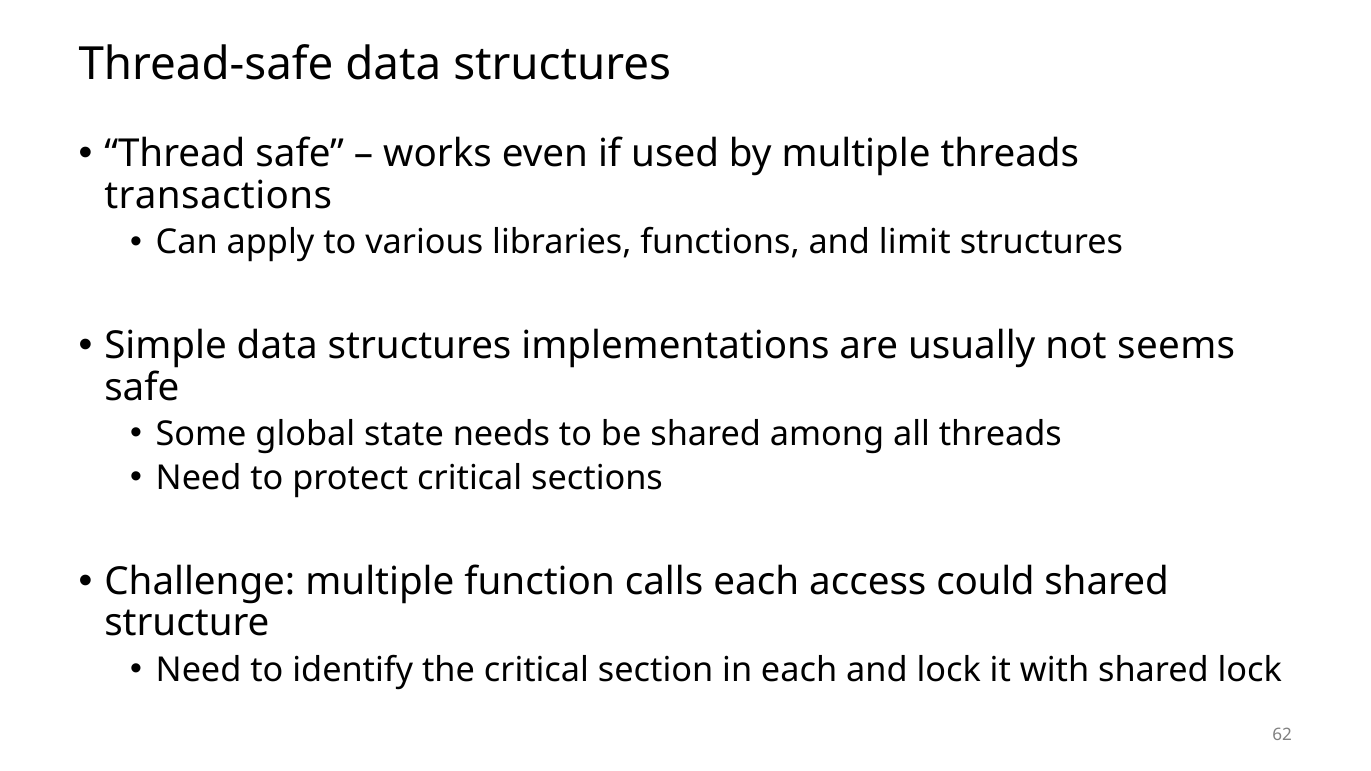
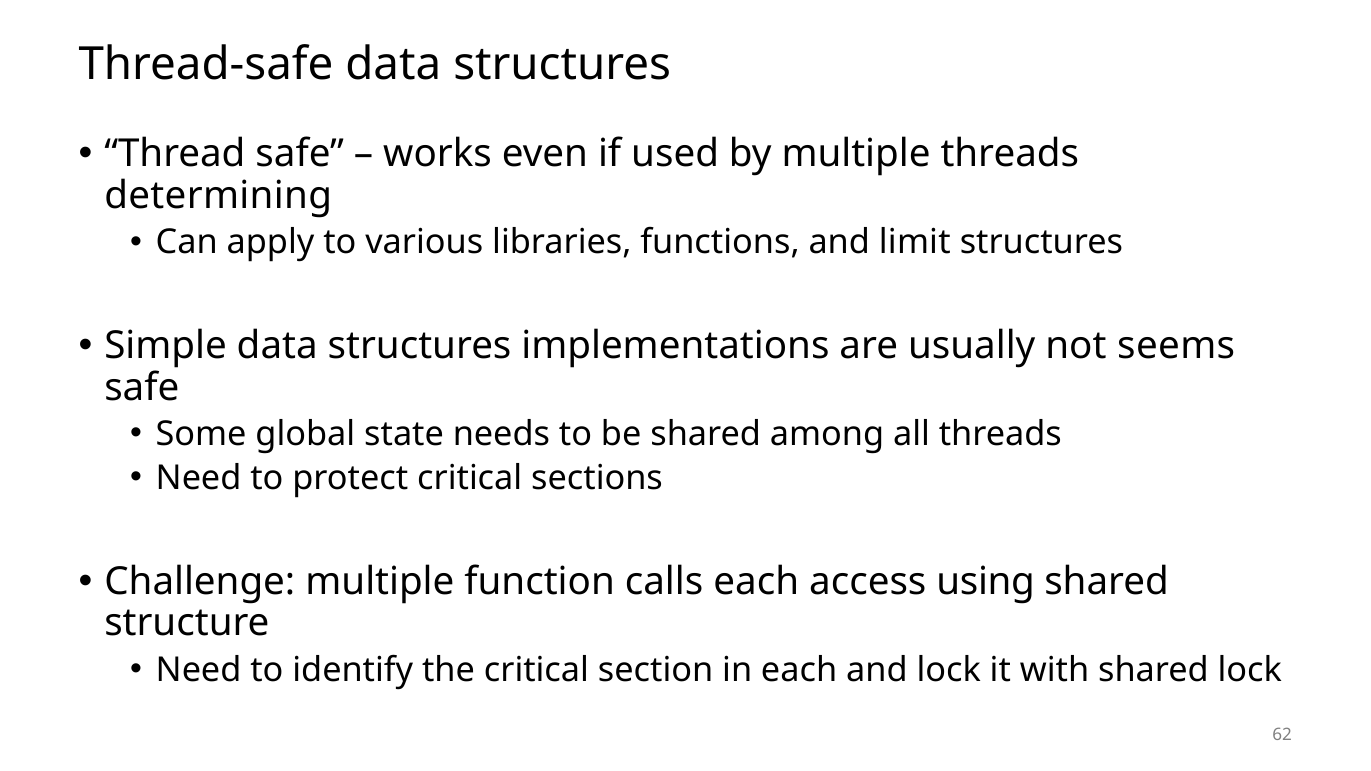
transactions: transactions -> determining
could: could -> using
